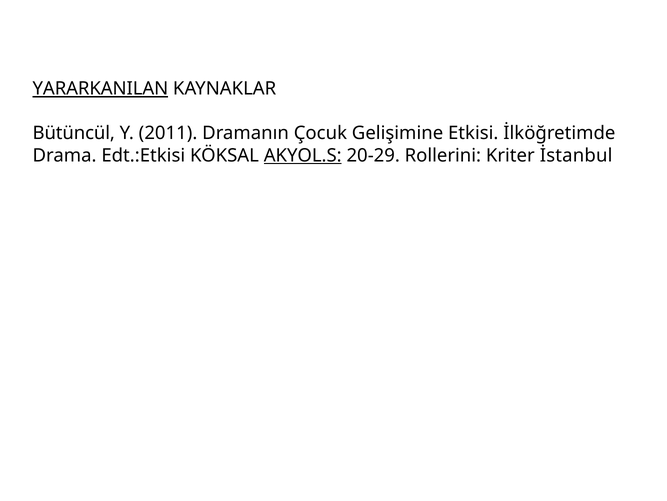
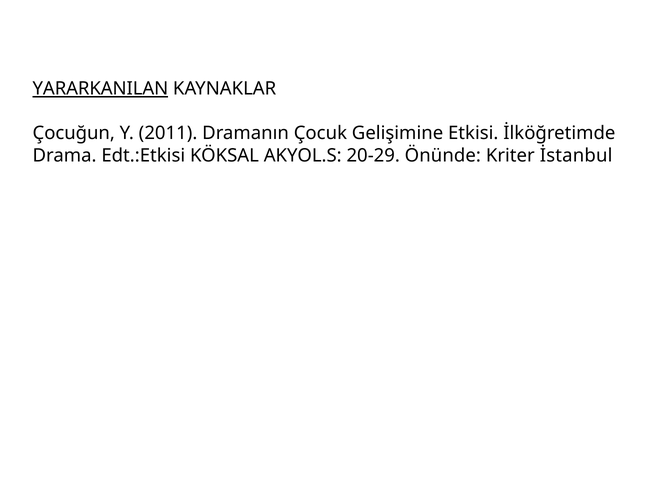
Bütüncül: Bütüncül -> Çocuğun
AKYOL.S underline: present -> none
Rollerini: Rollerini -> Önünde
